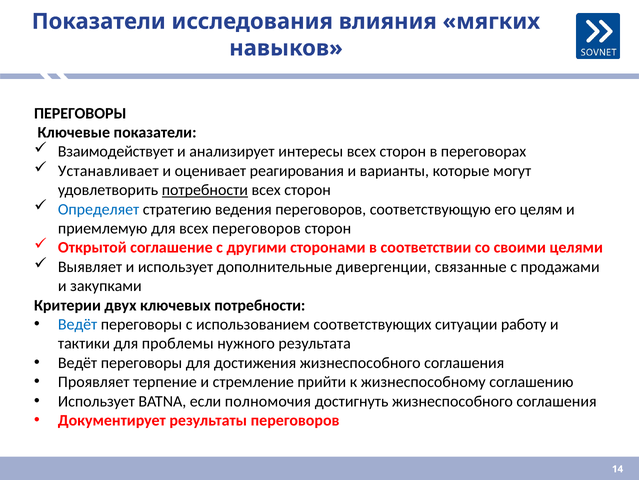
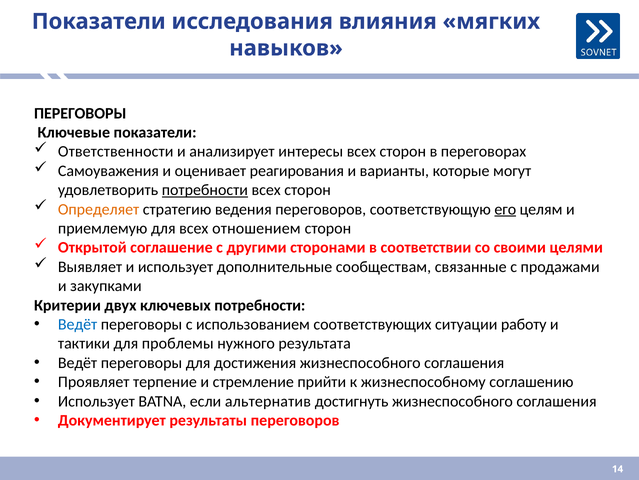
Взаимодействует: Взаимодействует -> Ответственности
Устанавливает: Устанавливает -> Самоуважения
Определяет colour: blue -> orange
его underline: none -> present
всех переговоров: переговоров -> отношением
дивергенции: дивергенции -> сообществам
полномочия: полномочия -> альтернатив
